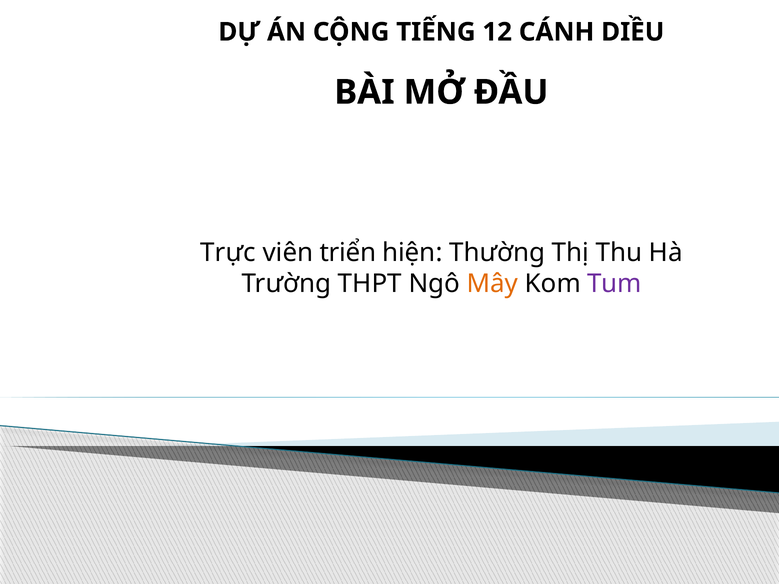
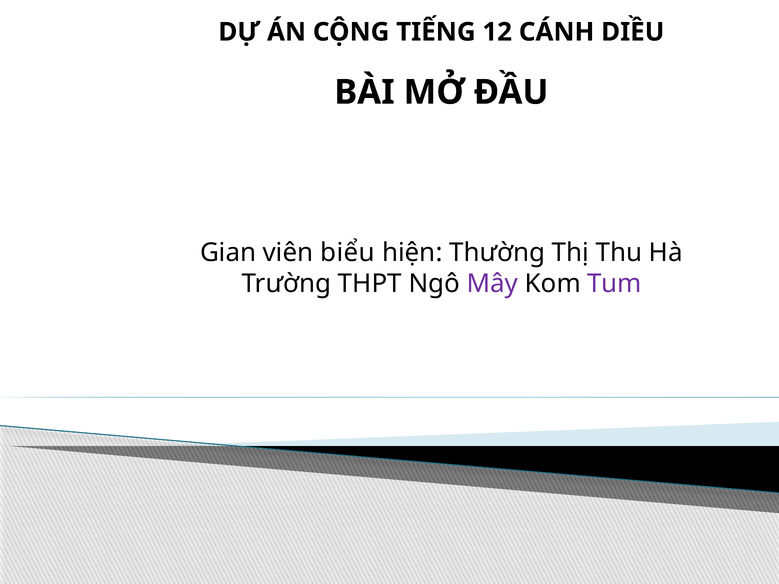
Trực: Trực -> Gian
triển: triển -> biểu
Mây colour: orange -> purple
